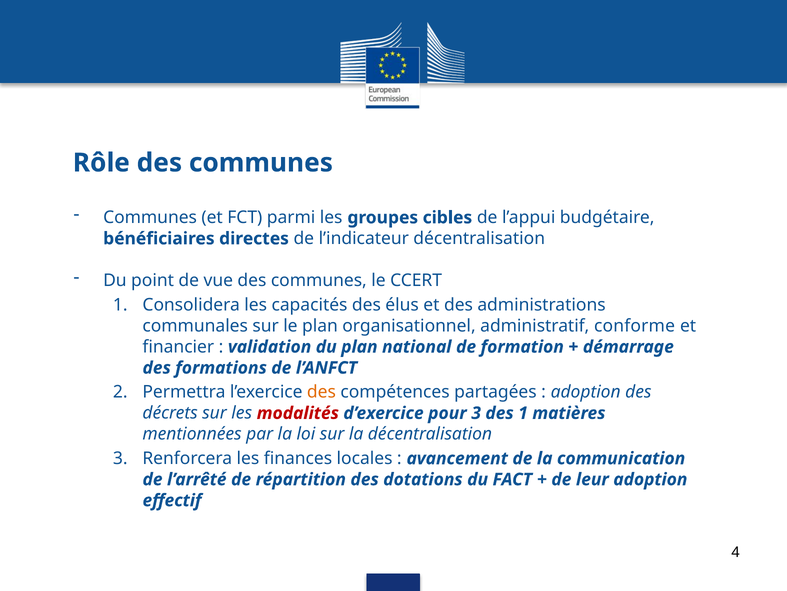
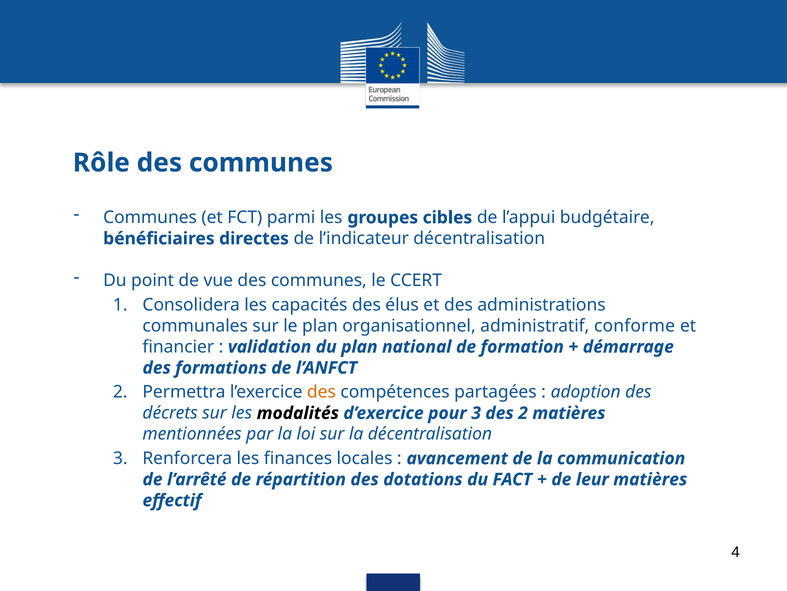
modalités colour: red -> black
des 1: 1 -> 2
leur adoption: adoption -> matières
